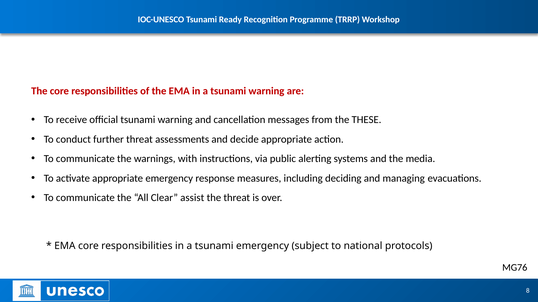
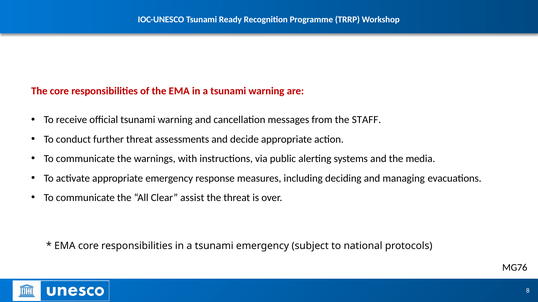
THESE: THESE -> STAFF
